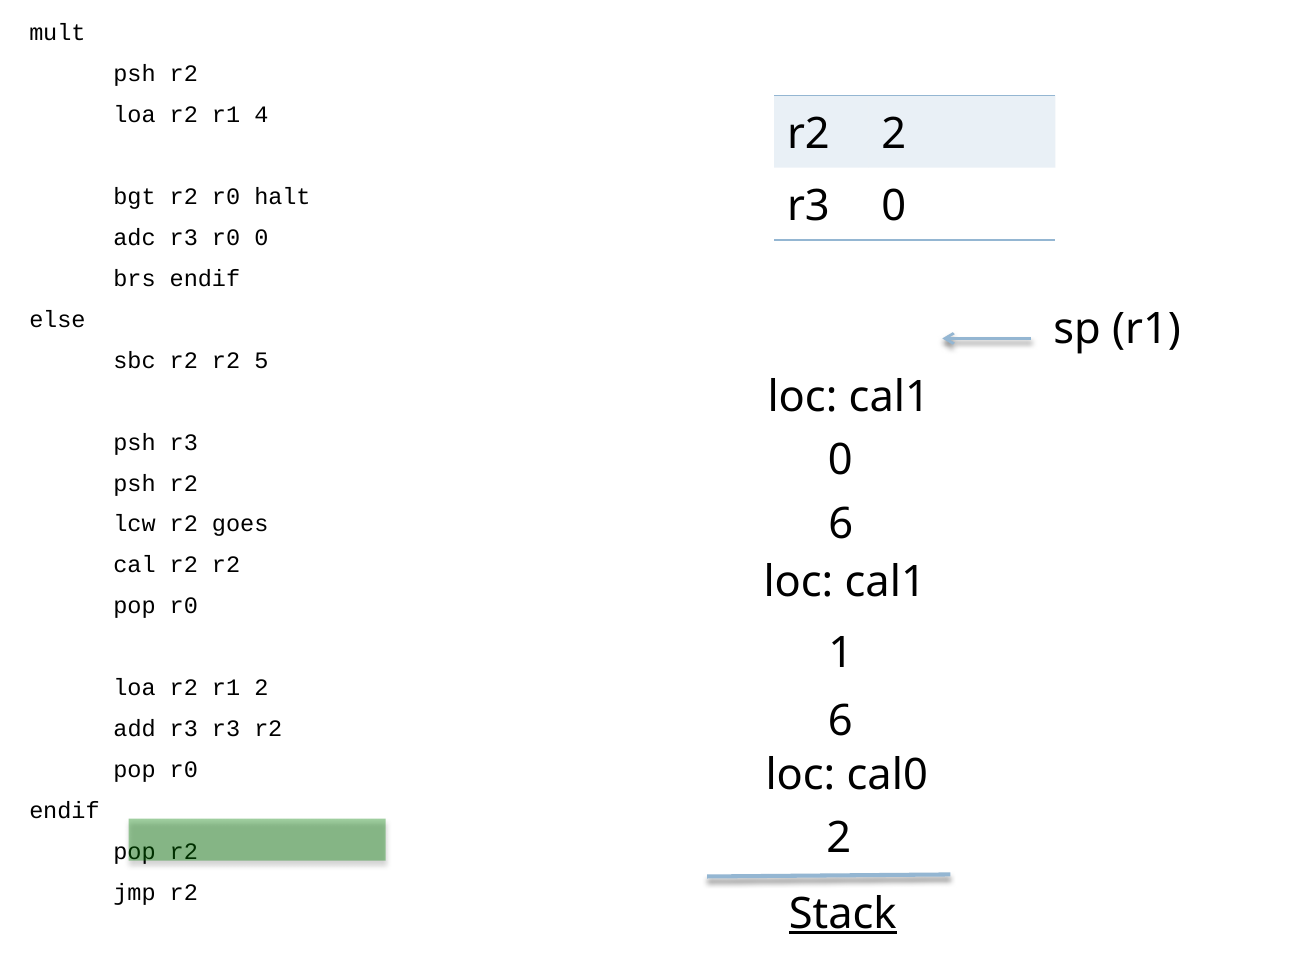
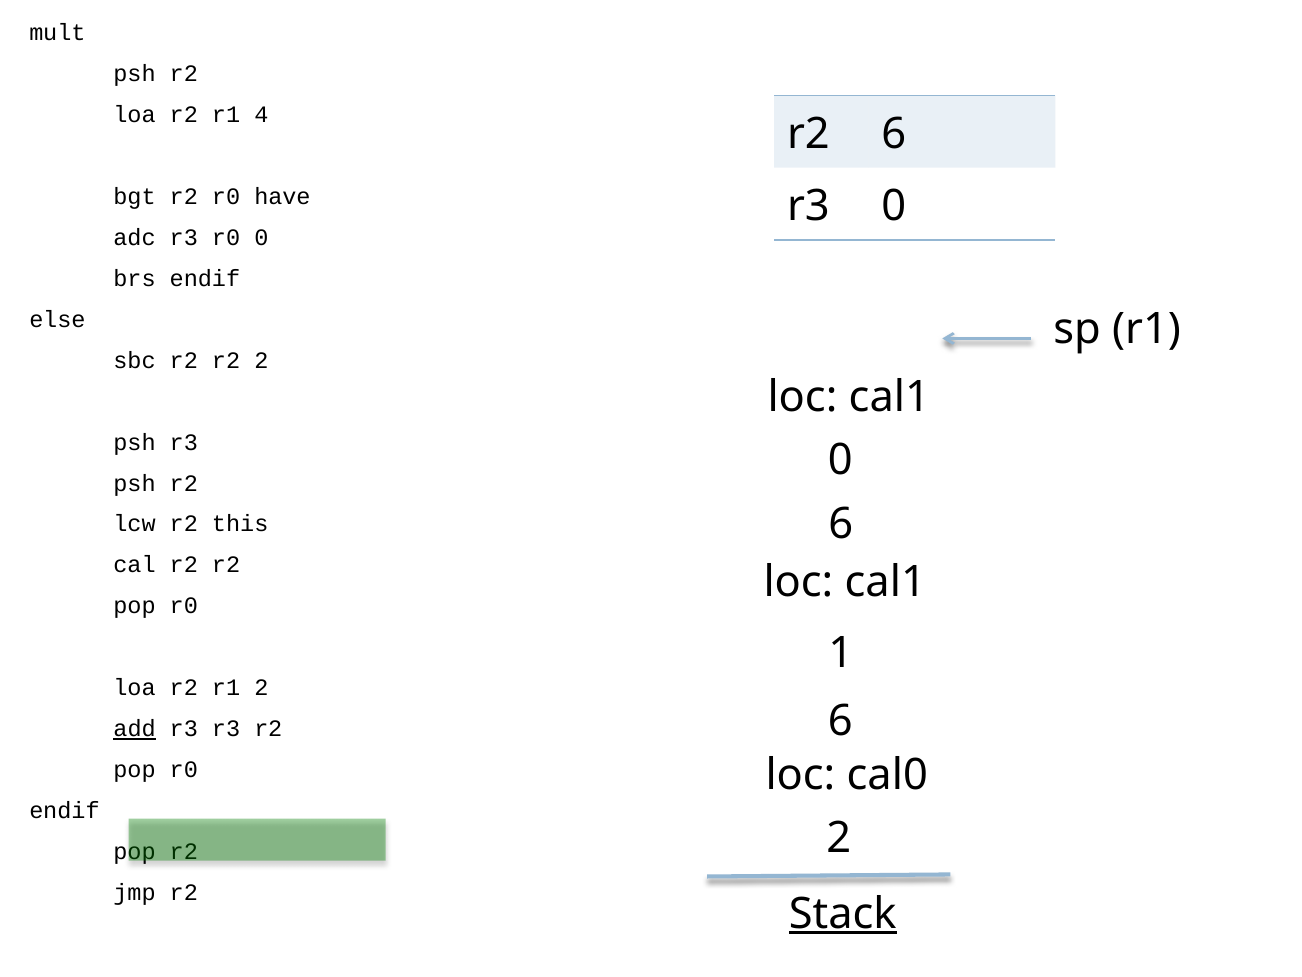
r2 2: 2 -> 6
halt: halt -> have
r2 5: 5 -> 2
goes: goes -> this
add underline: none -> present
